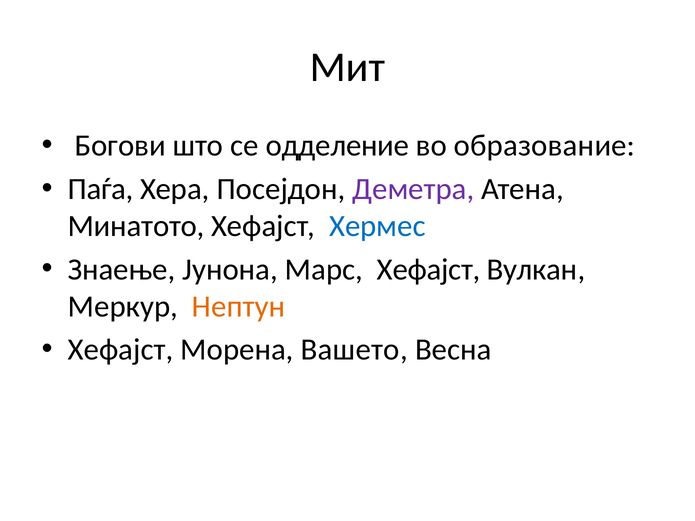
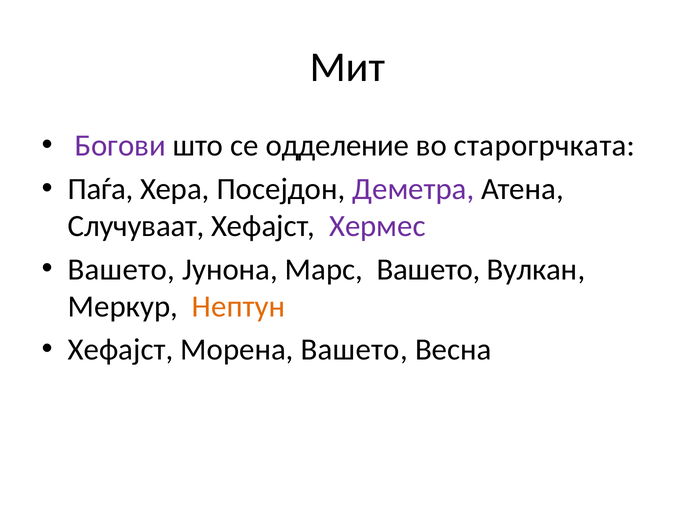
Богови colour: black -> purple
образование: образование -> старогрчката
Минатото: Минатото -> Случуваат
Хермес colour: blue -> purple
Знаење at (122, 270): Знаење -> Вашето
Марс Хефајст: Хефајст -> Вашето
